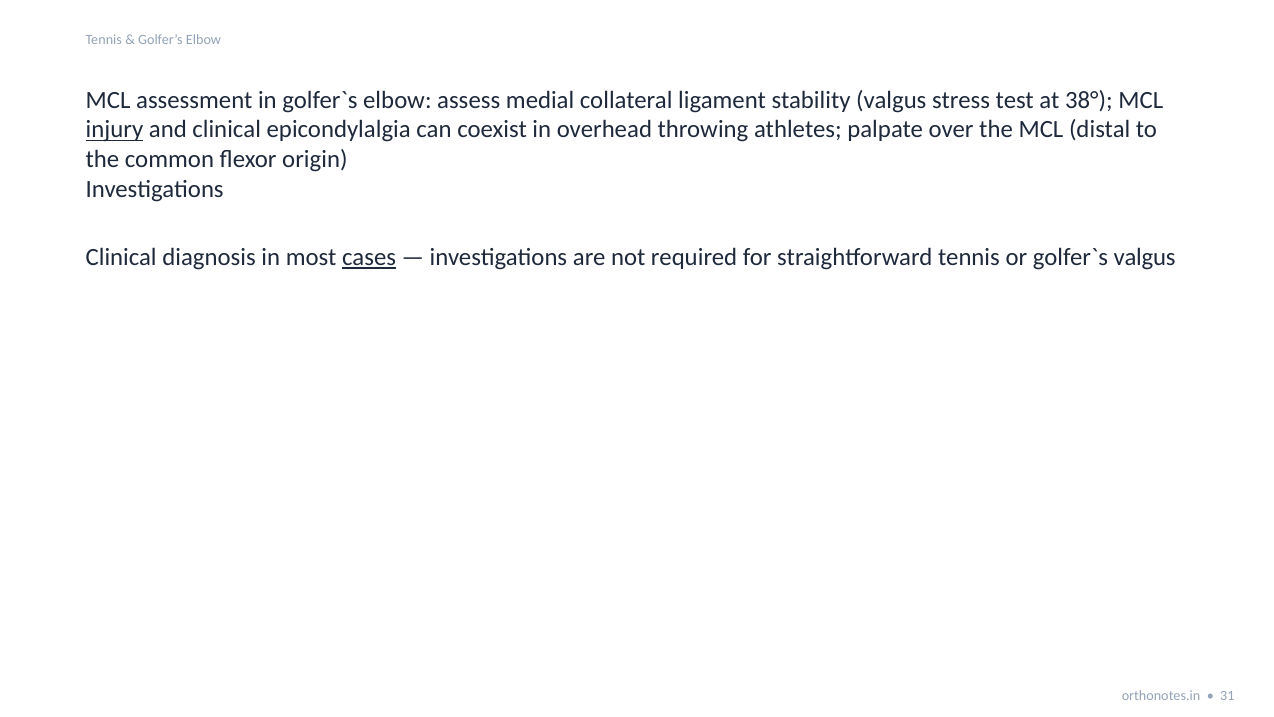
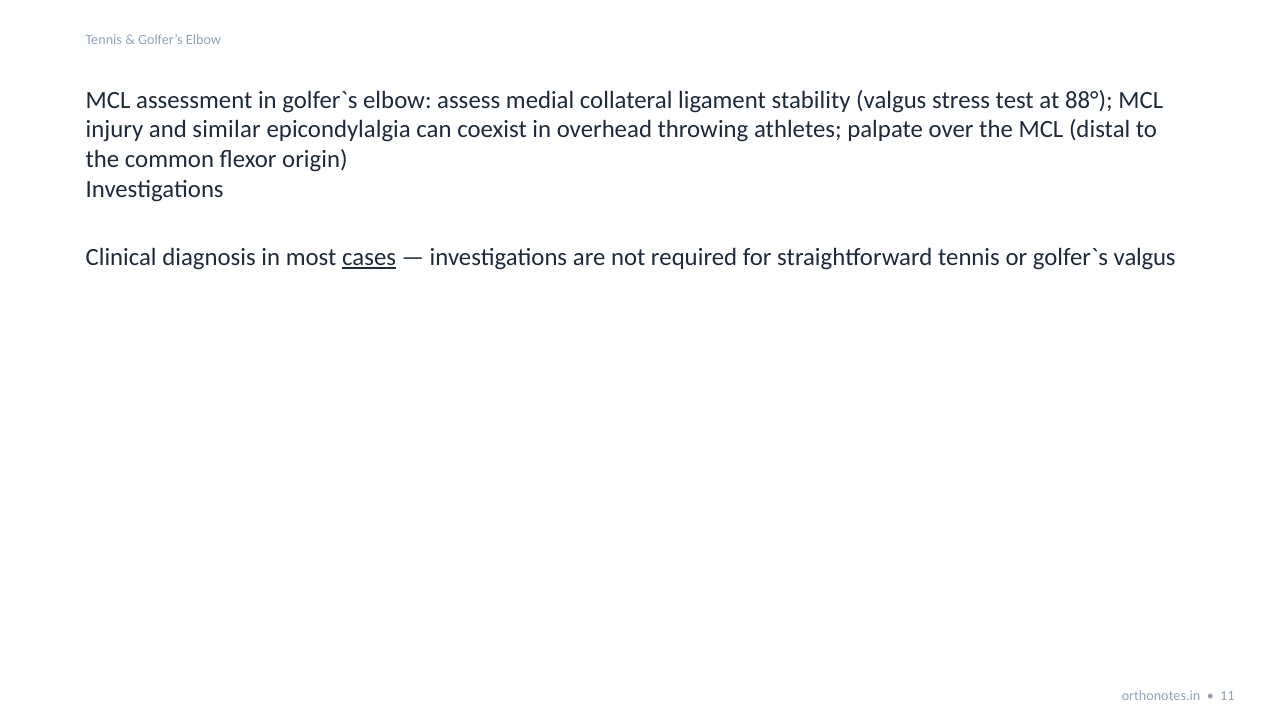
38°: 38° -> 88°
injury underline: present -> none
and clinical: clinical -> similar
31: 31 -> 11
